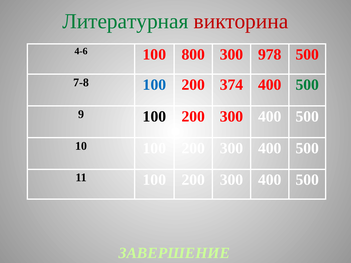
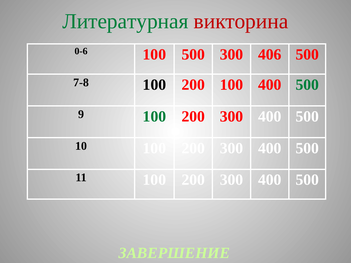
4-6: 4-6 -> 0-6
100 800: 800 -> 500
978: 978 -> 406
100 at (154, 85) colour: blue -> black
200 374: 374 -> 100
100 at (154, 117) colour: black -> green
